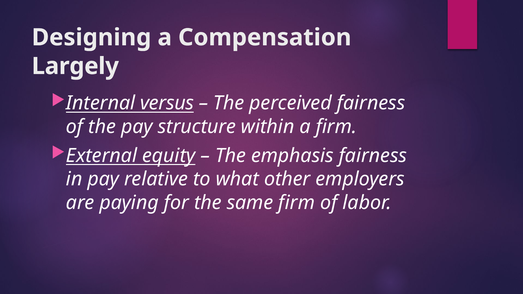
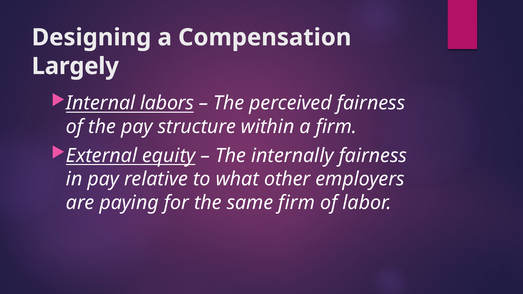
versus: versus -> labors
emphasis: emphasis -> internally
